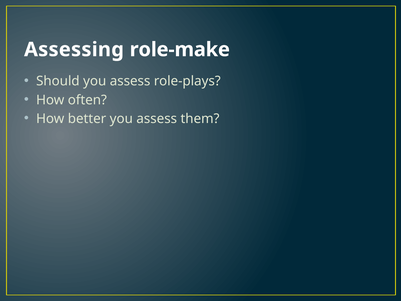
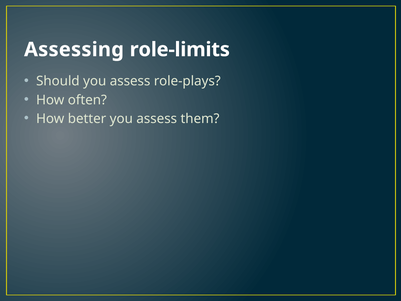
role-make: role-make -> role-limits
